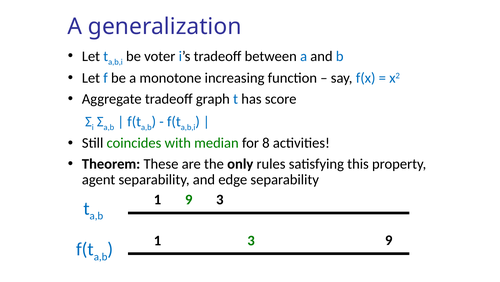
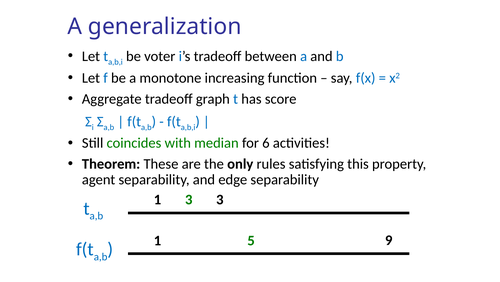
8: 8 -> 6
1 9: 9 -> 3
1 3: 3 -> 5
